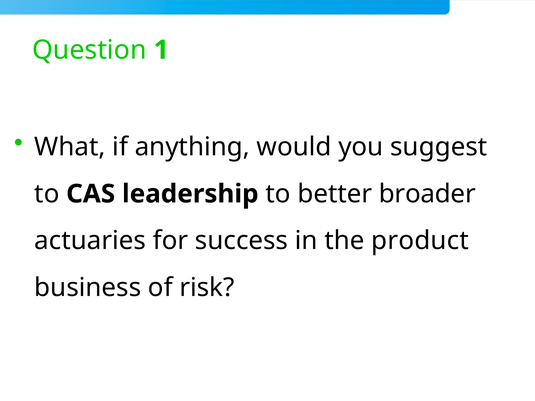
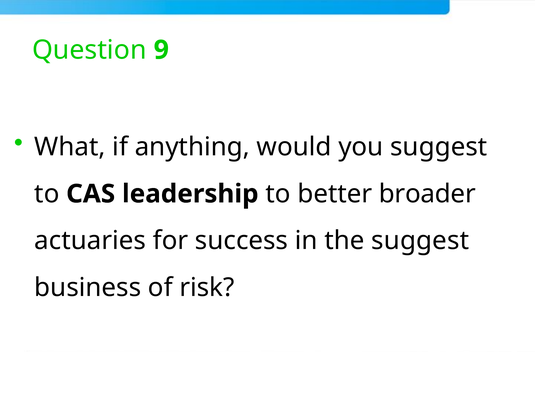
1: 1 -> 9
the product: product -> suggest
